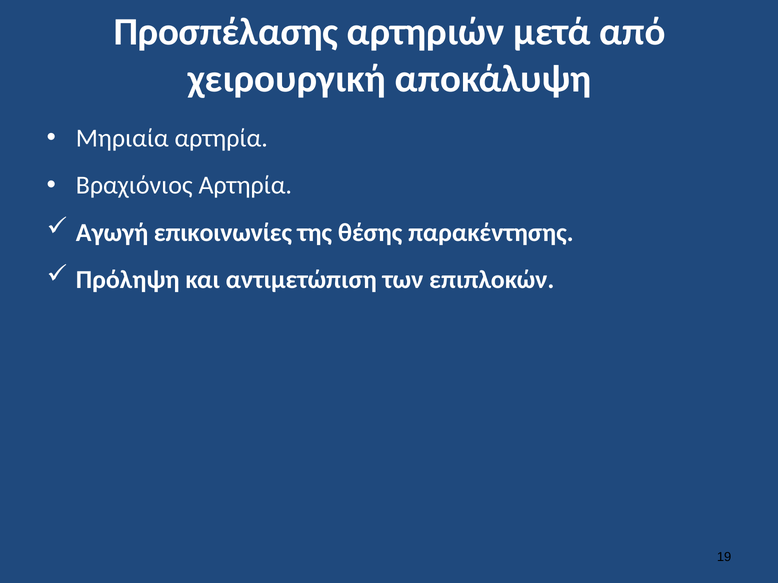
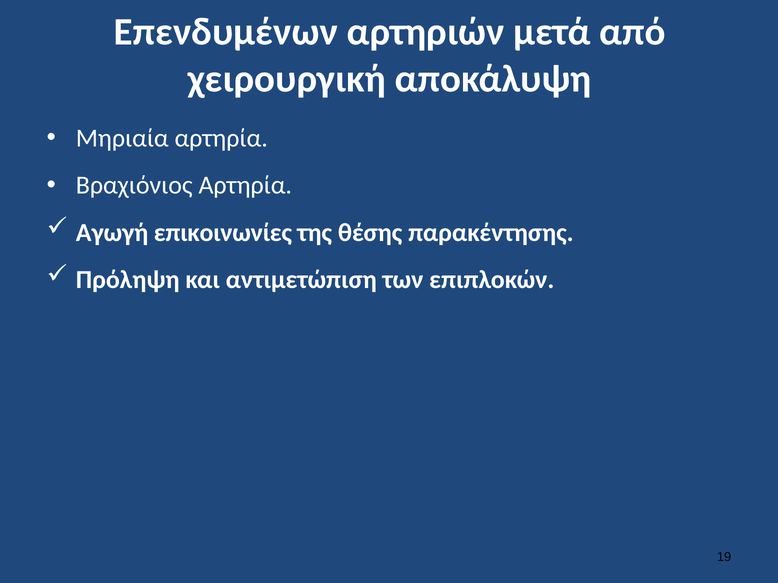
Προσπέλασης: Προσπέλασης -> Επενδυμένων
